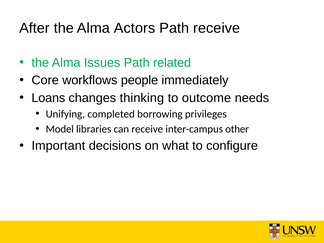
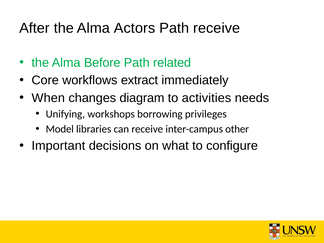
Issues: Issues -> Before
people: people -> extract
Loans: Loans -> When
thinking: thinking -> diagram
outcome: outcome -> activities
completed: completed -> workshops
